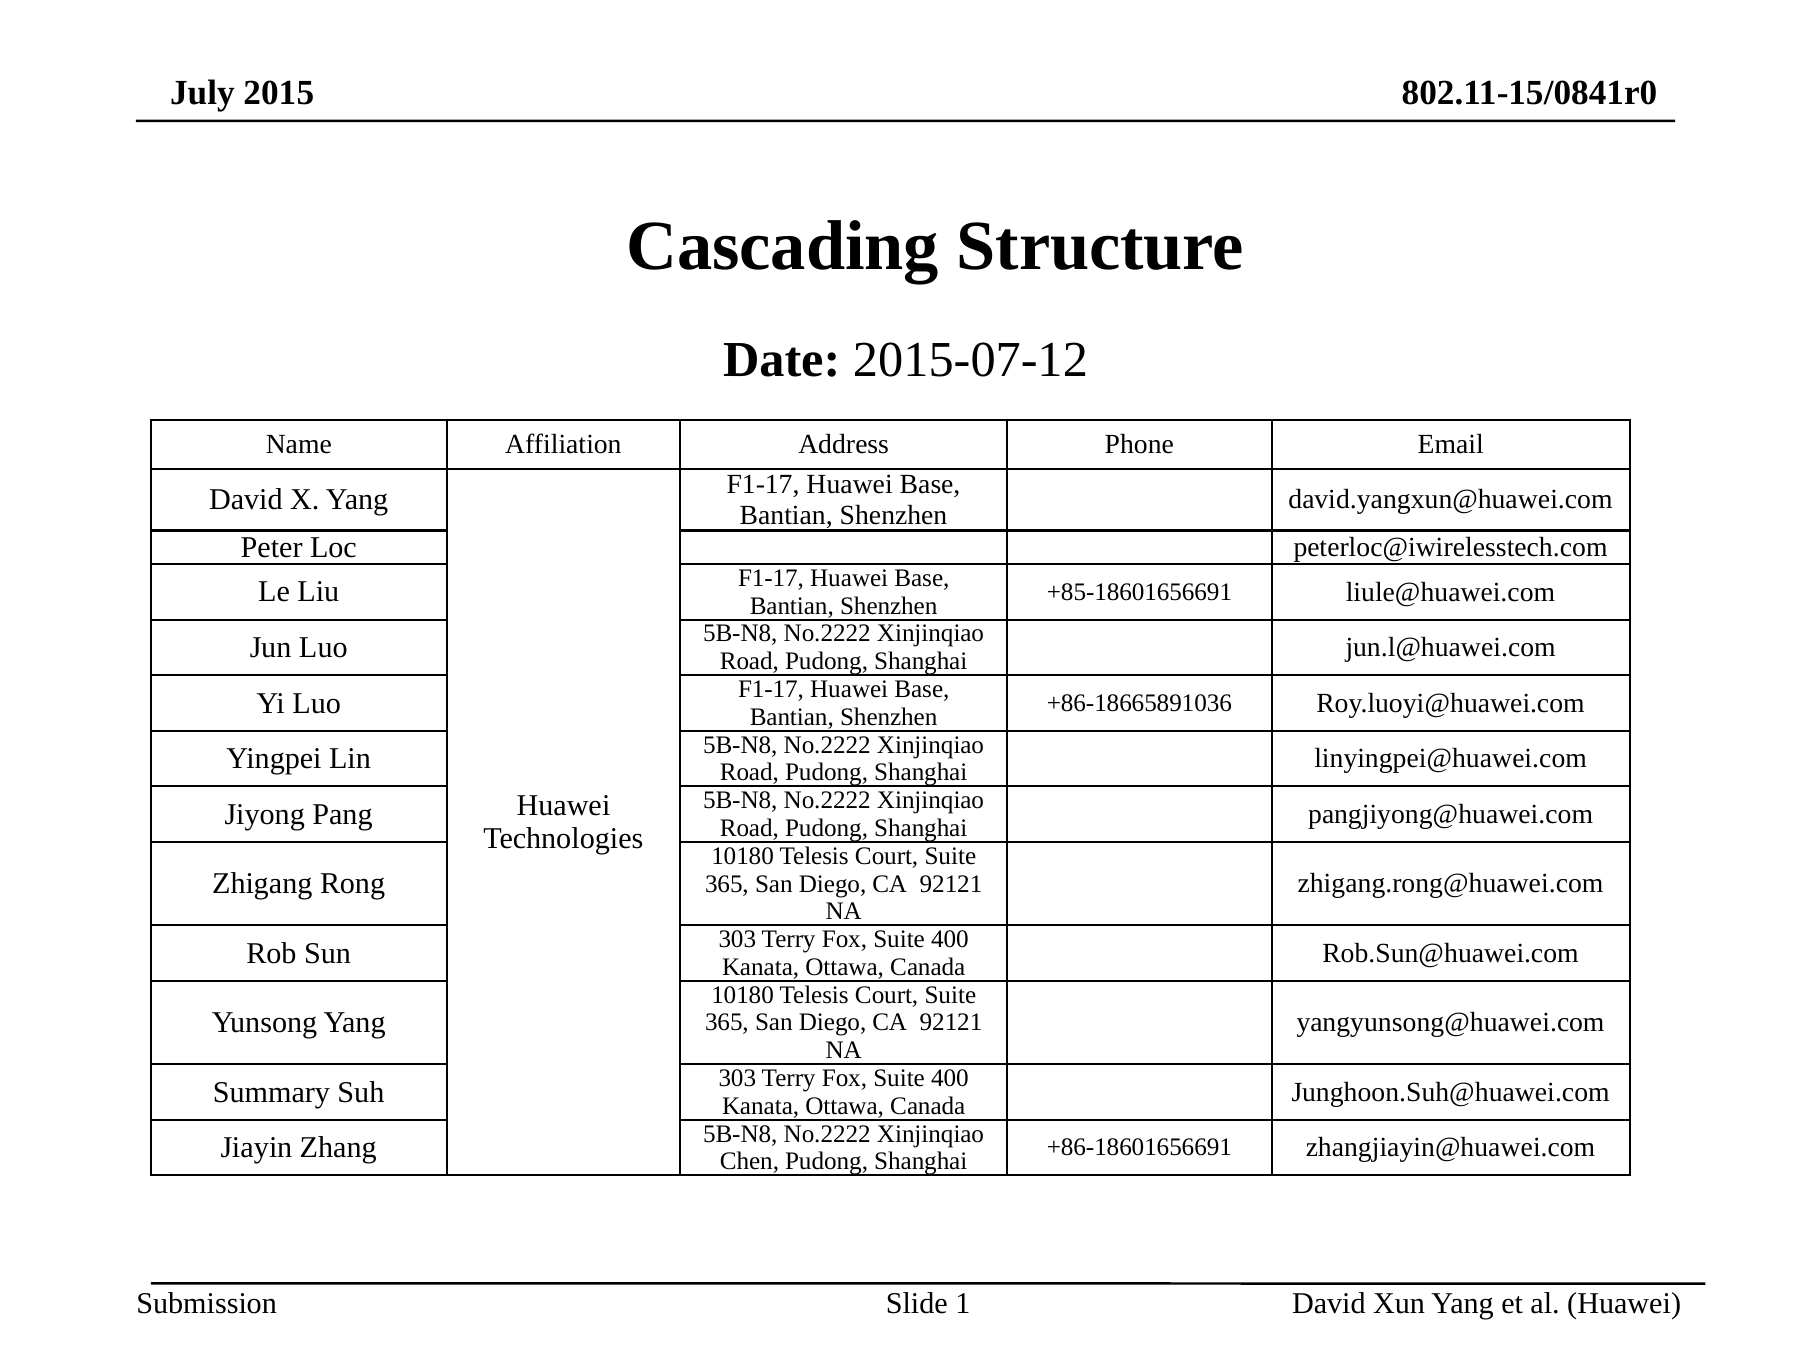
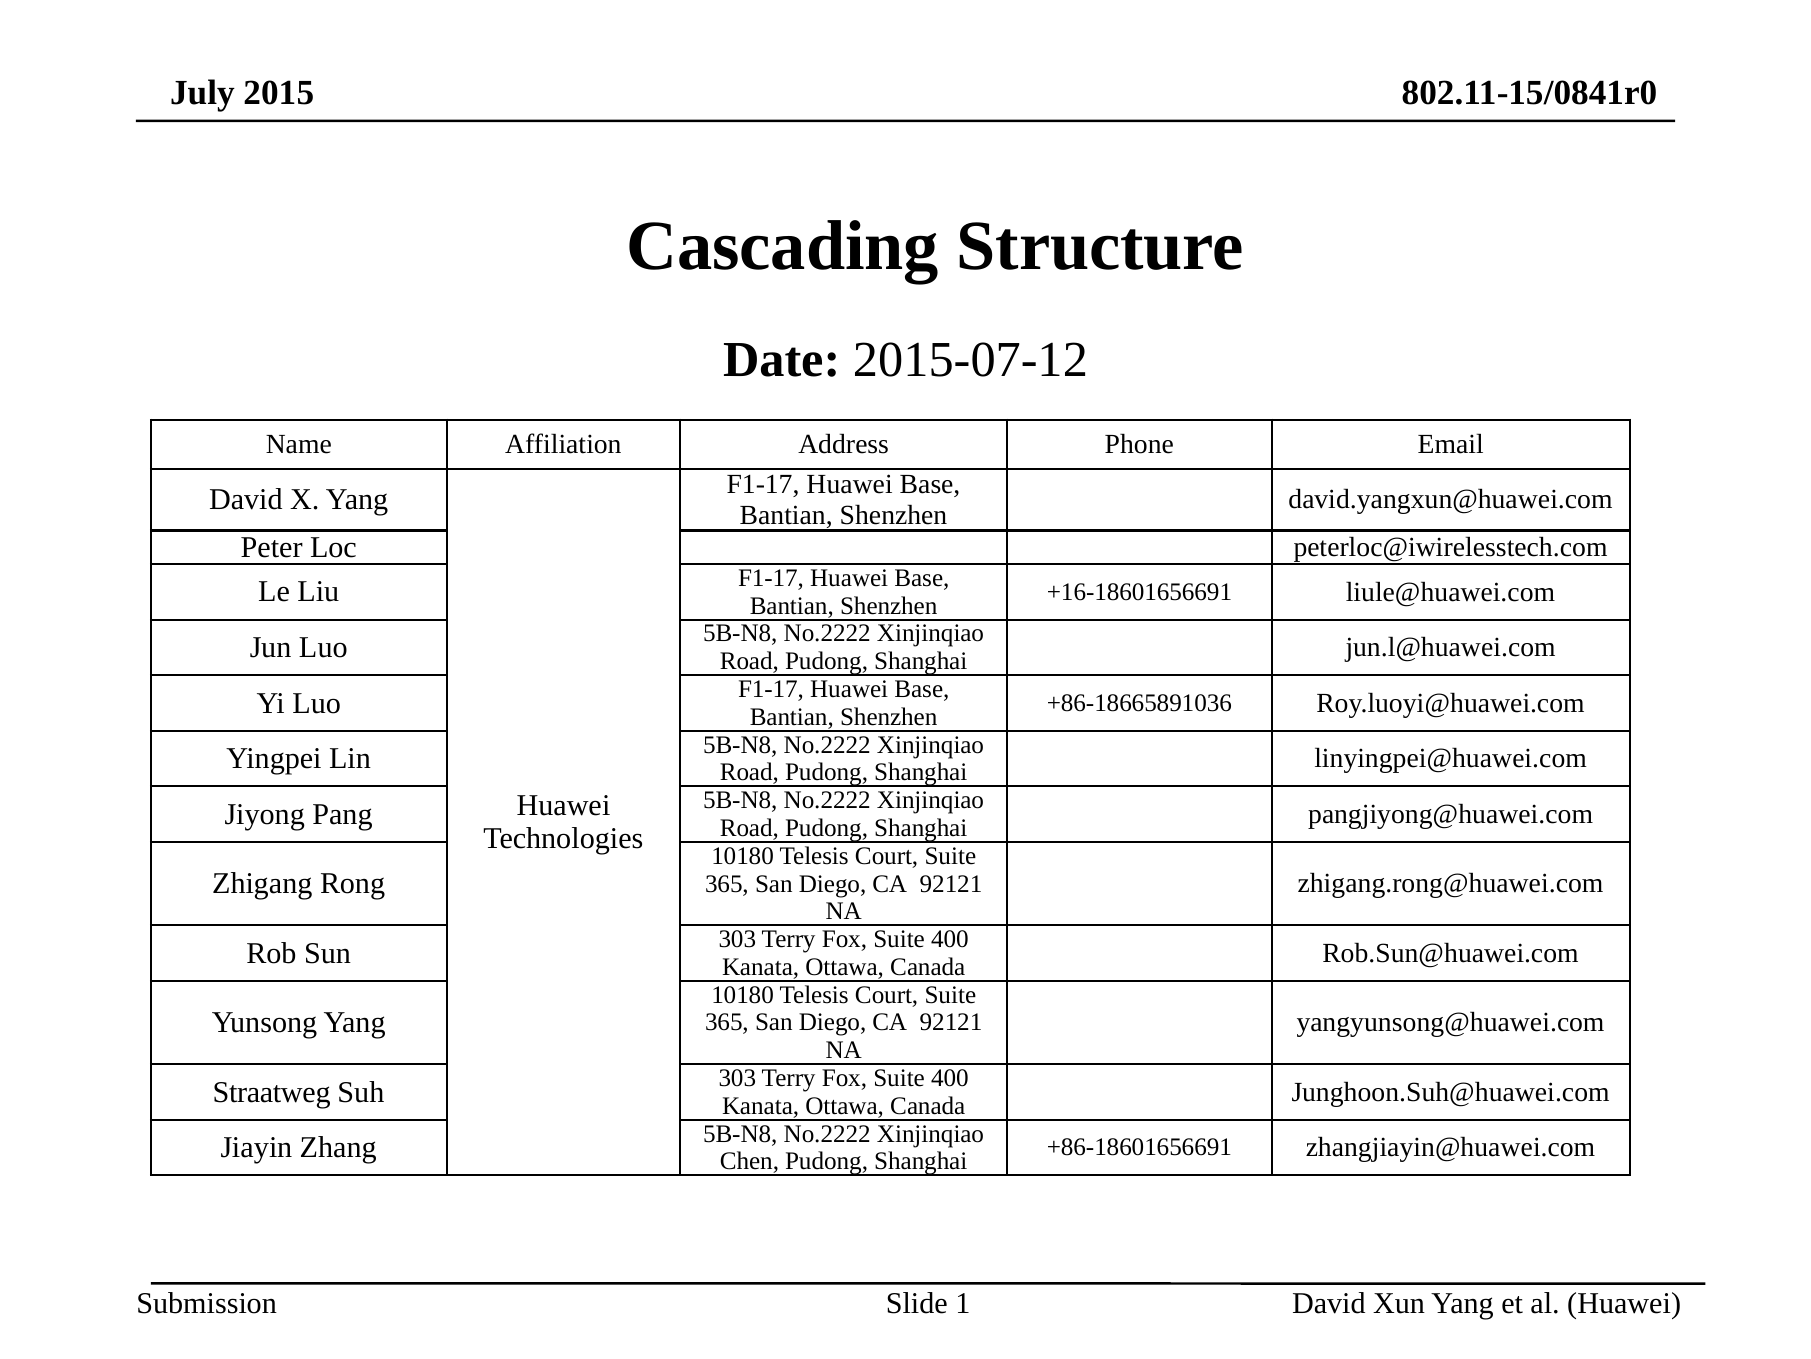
+85-18601656691: +85-18601656691 -> +16-18601656691
Summary: Summary -> Straatweg
